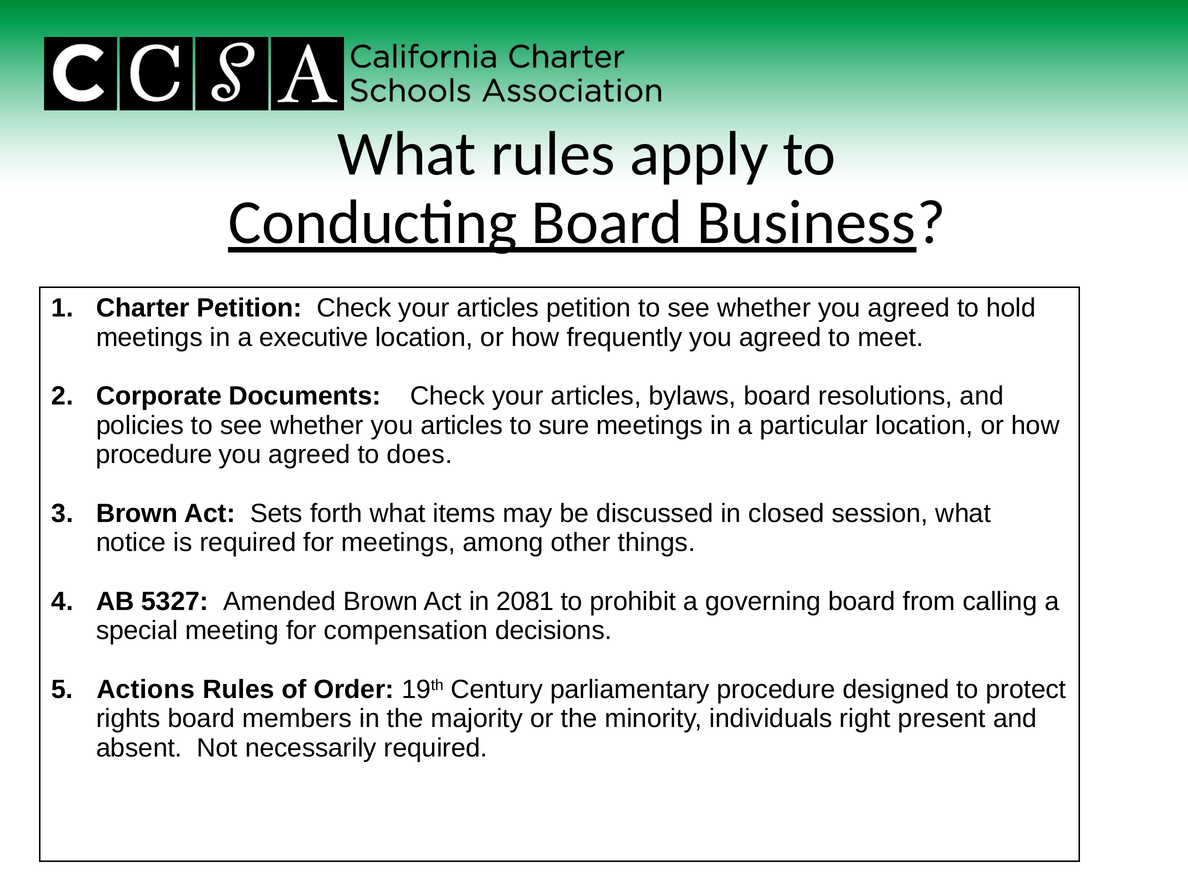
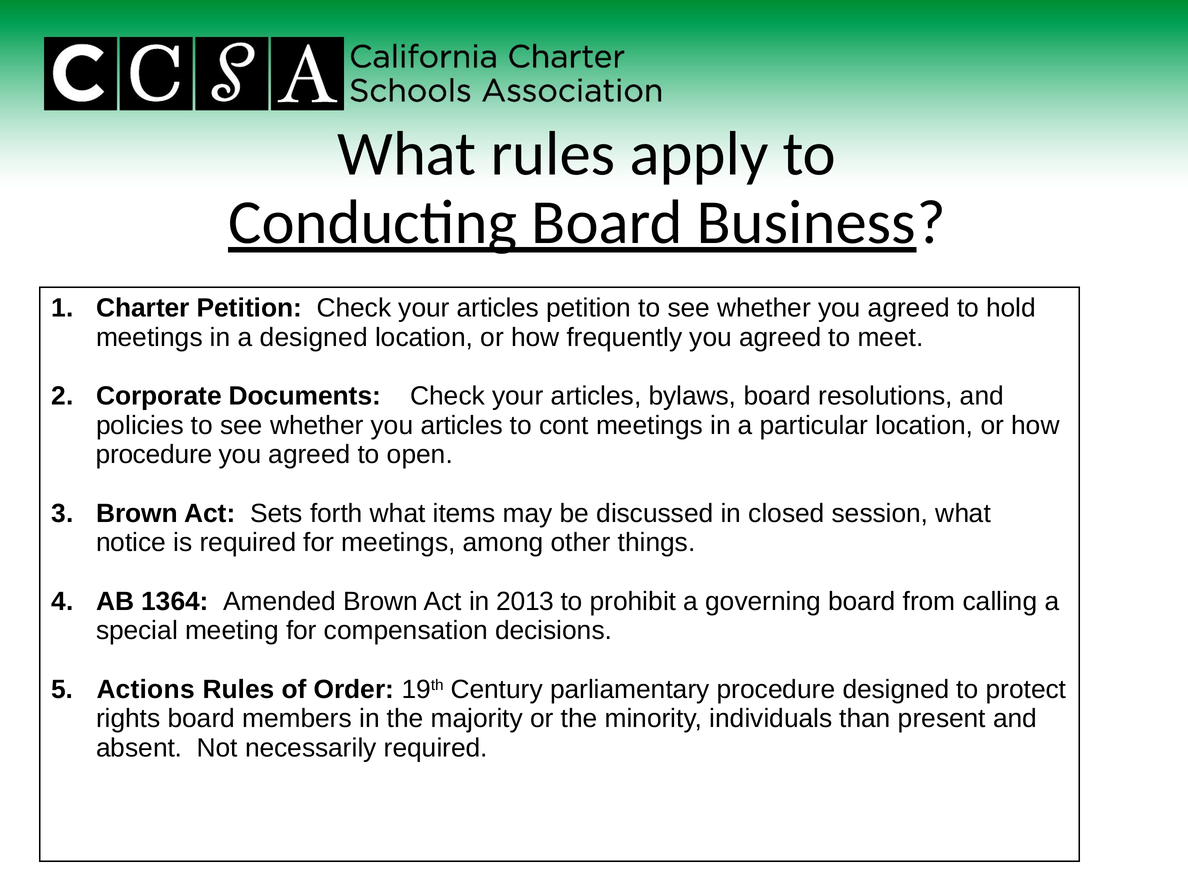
a executive: executive -> designed
sure: sure -> cont
does: does -> open
5327: 5327 -> 1364
2081: 2081 -> 2013
right: right -> than
